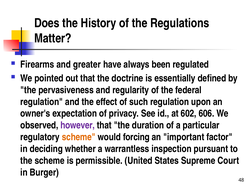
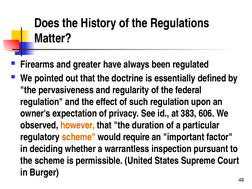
602: 602 -> 383
however colour: purple -> orange
forcing: forcing -> require
